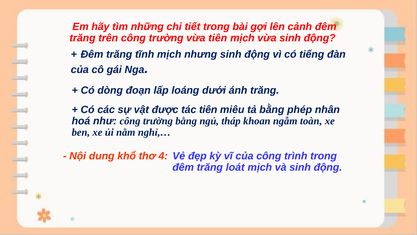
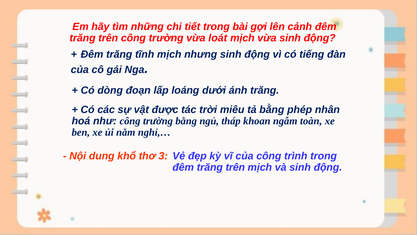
vừa tiên: tiên -> loát
tác tiên: tiên -> trời
4: 4 -> 3
loát at (235, 167): loát -> trên
